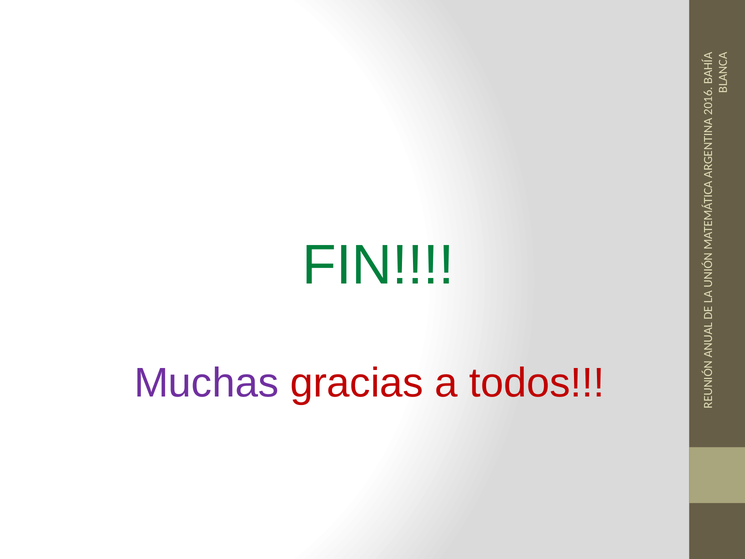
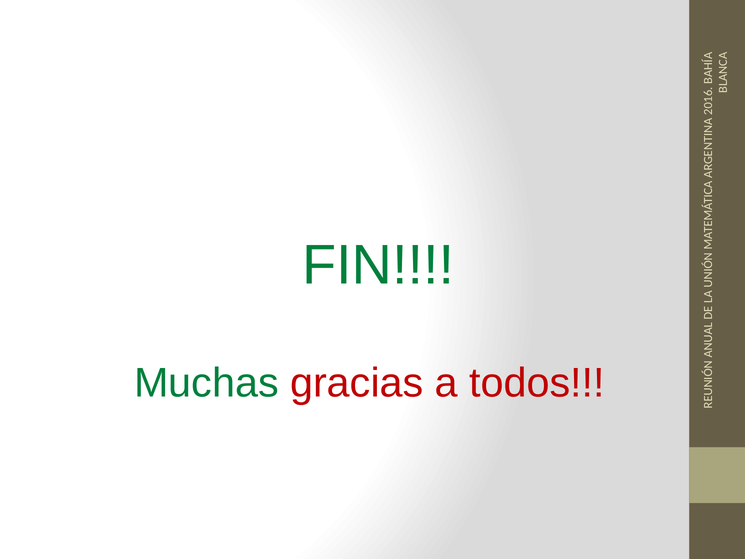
Muchas colour: purple -> green
